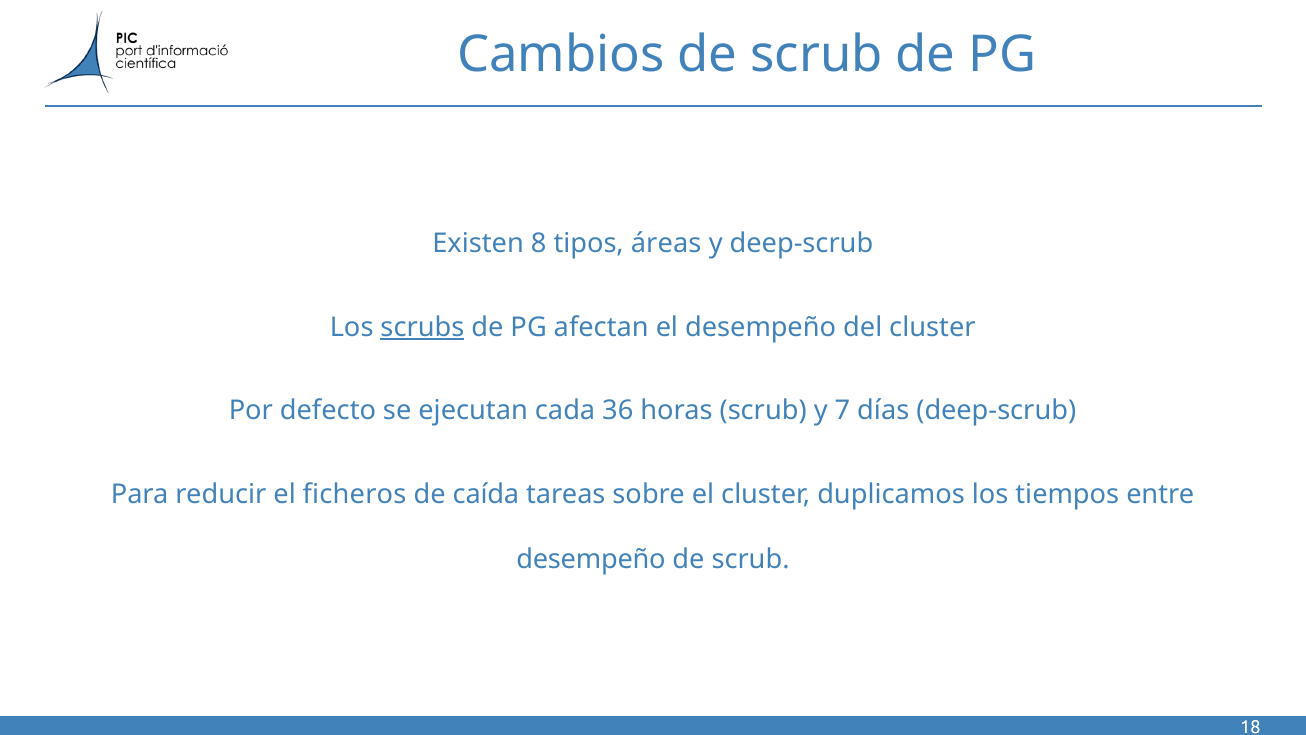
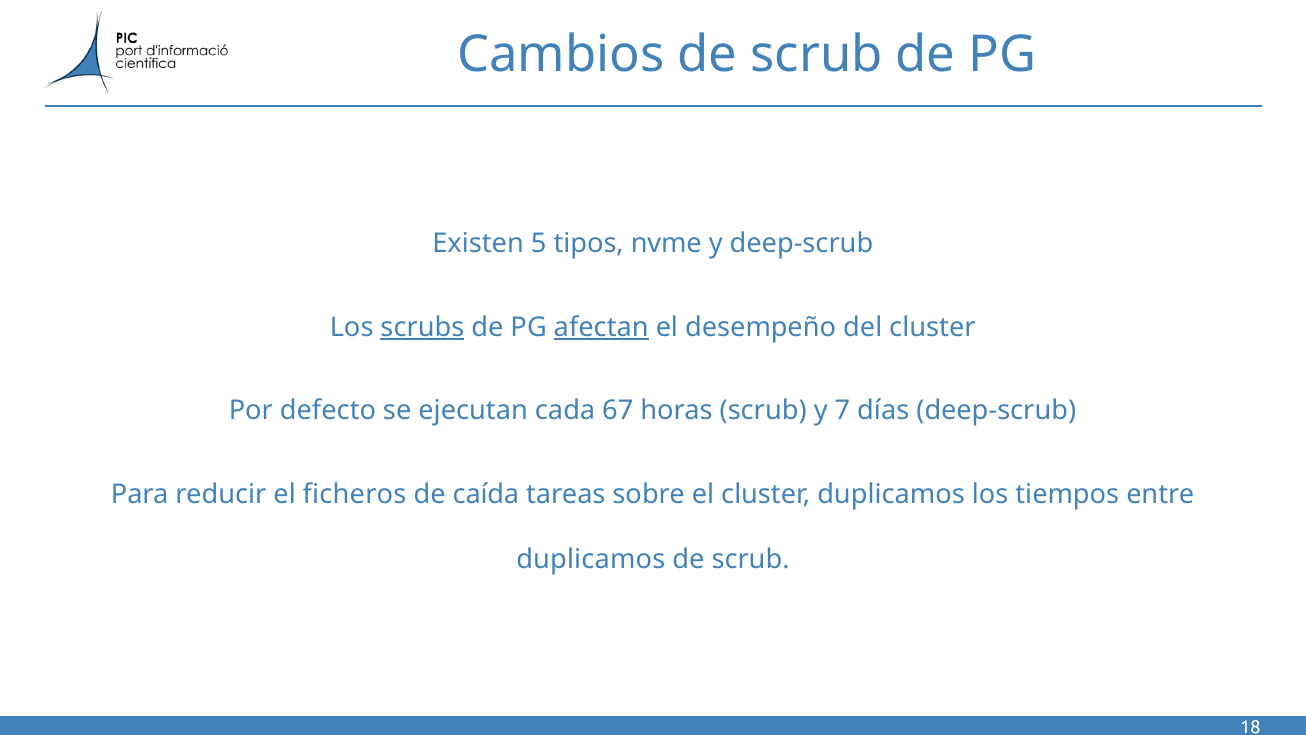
8: 8 -> 5
áreas: áreas -> nvme
afectan underline: none -> present
36: 36 -> 67
desempeño at (591, 559): desempeño -> duplicamos
